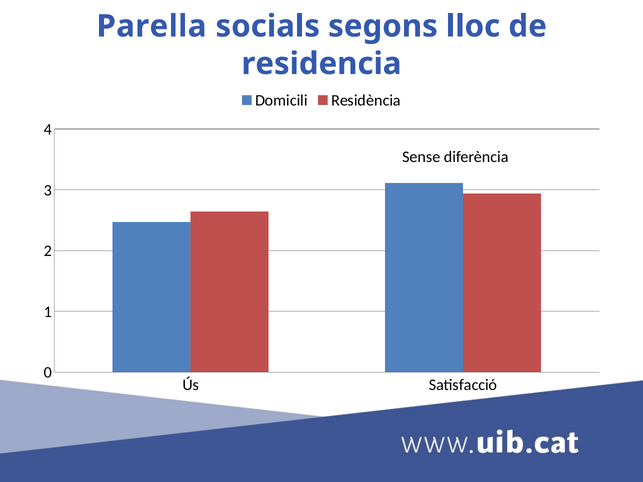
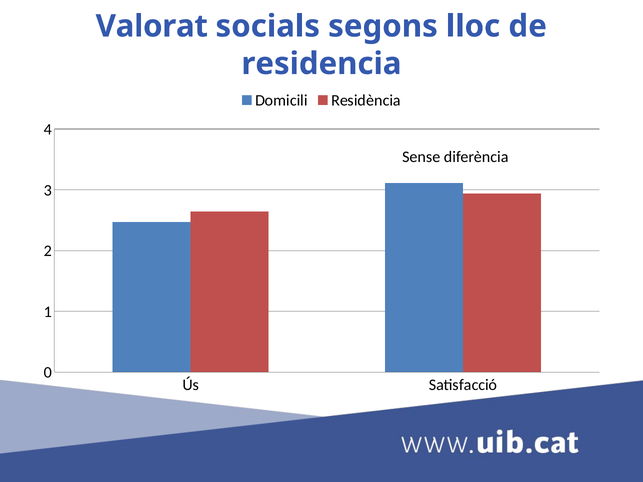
Parella: Parella -> Valorat
